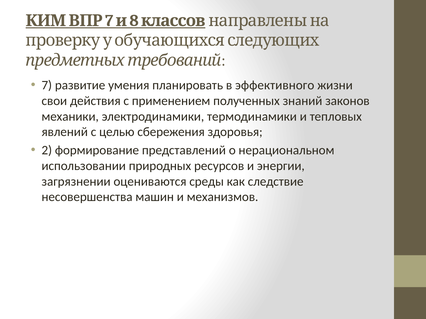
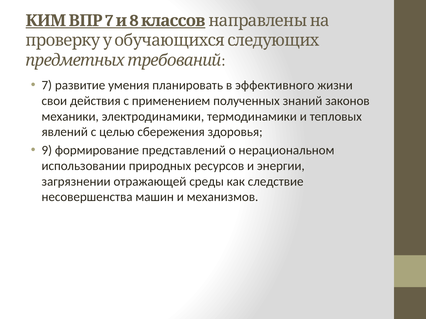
2: 2 -> 9
оцениваются: оцениваются -> отражающей
